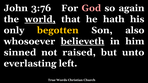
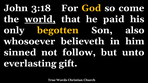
3:76: 3:76 -> 3:18
God colour: pink -> yellow
again: again -> come
hath: hath -> paid
believeth underline: present -> none
raised: raised -> follow
left: left -> gift
